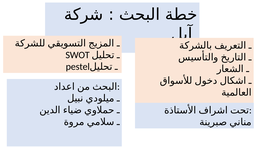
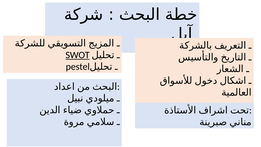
SWOT underline: none -> present
